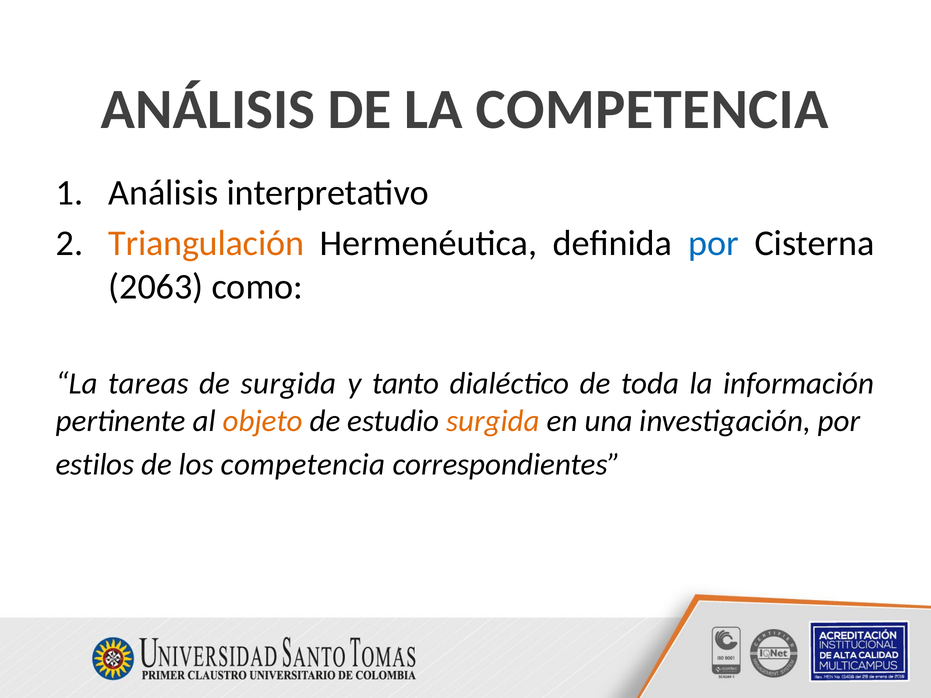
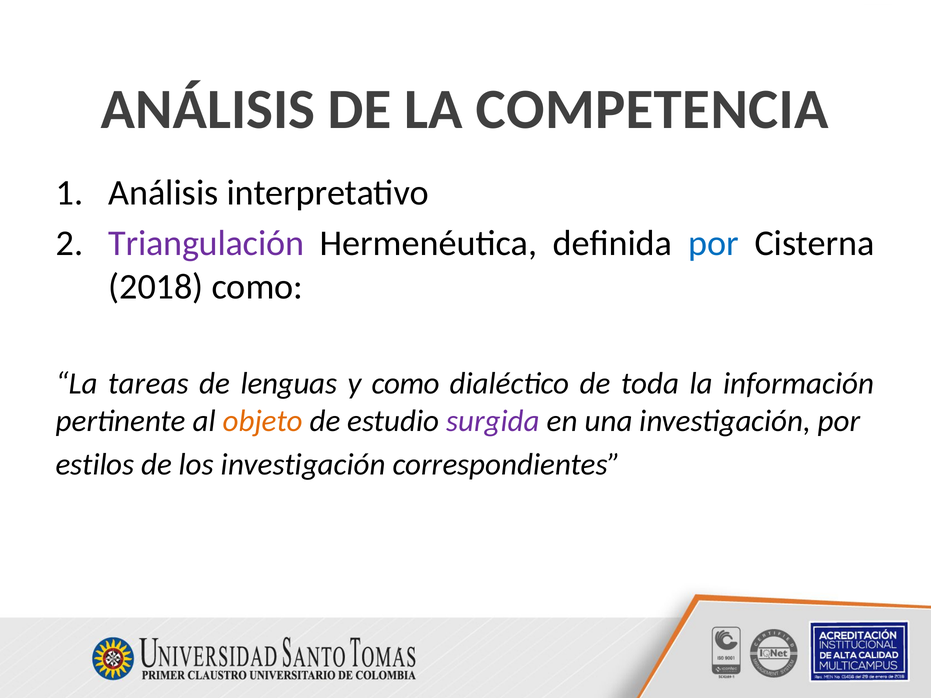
Triangulación colour: orange -> purple
2063: 2063 -> 2018
de surgida: surgida -> lenguas
y tanto: tanto -> como
surgida at (493, 421) colour: orange -> purple
los competencia: competencia -> investigación
